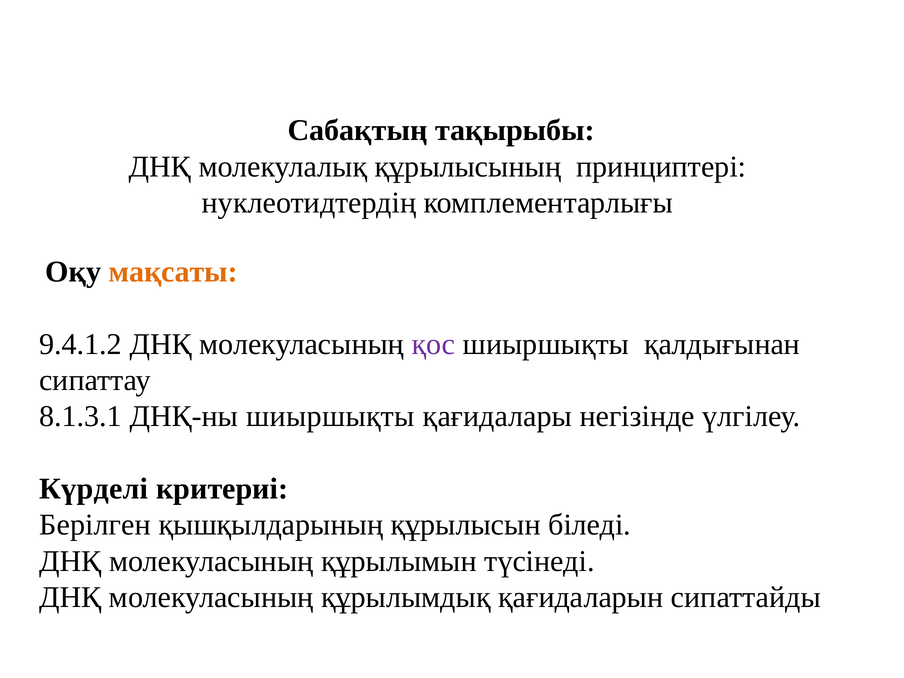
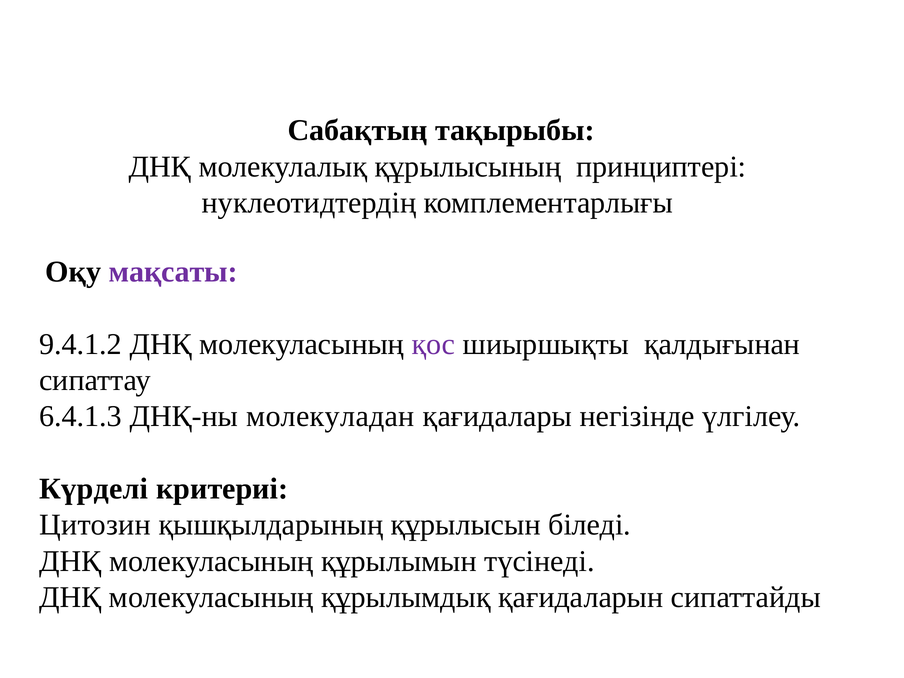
мақсаты colour: orange -> purple
8.1.3.1: 8.1.3.1 -> 6.4.1.3
ДНҚ-ны шиыршықты: шиыршықты -> молекуладан
Берілген: Берілген -> Цитозин
